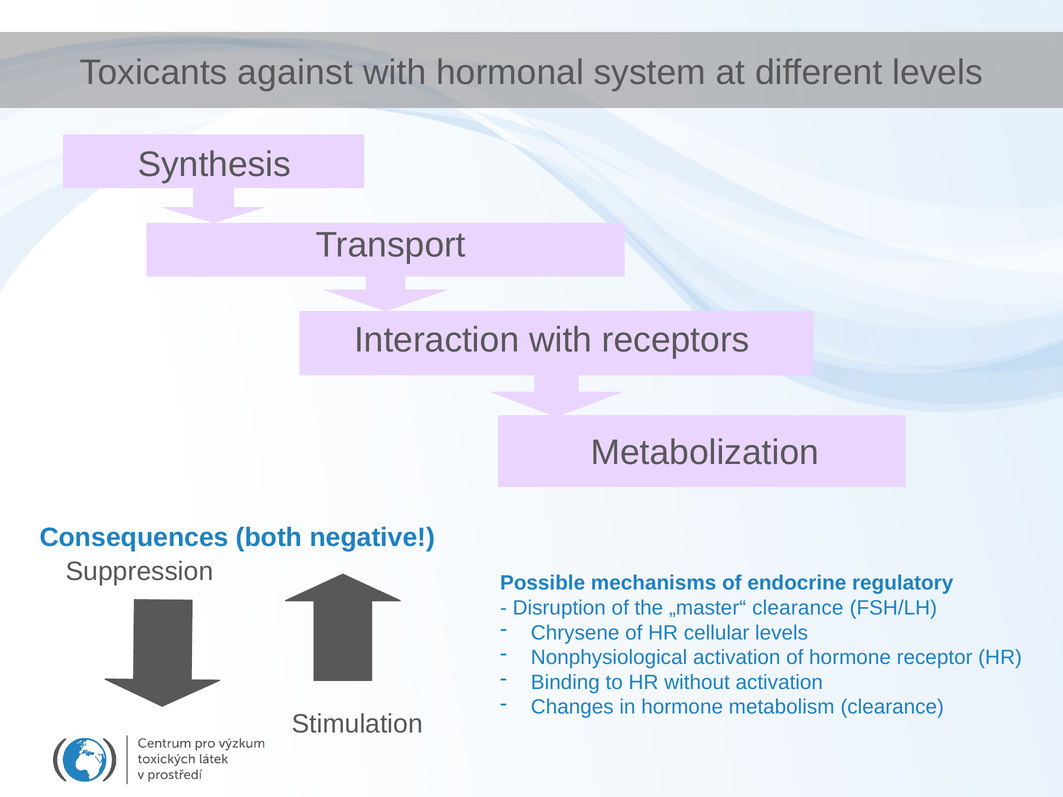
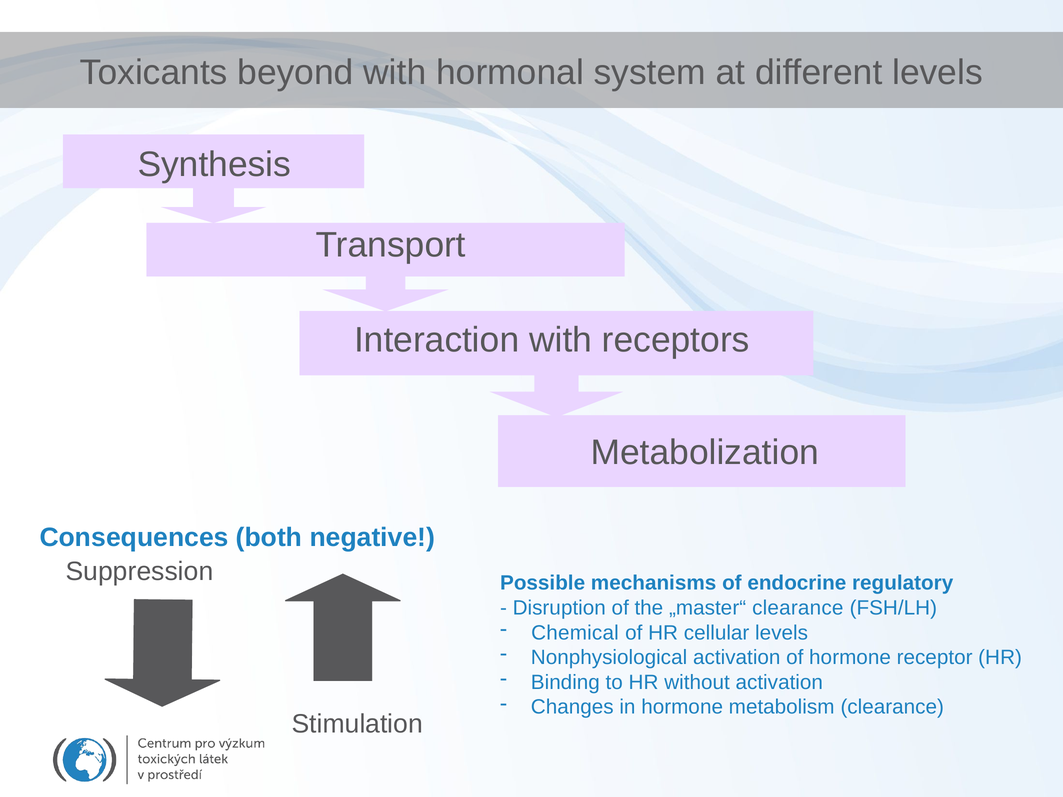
against: against -> beyond
Chrysene: Chrysene -> Chemical
